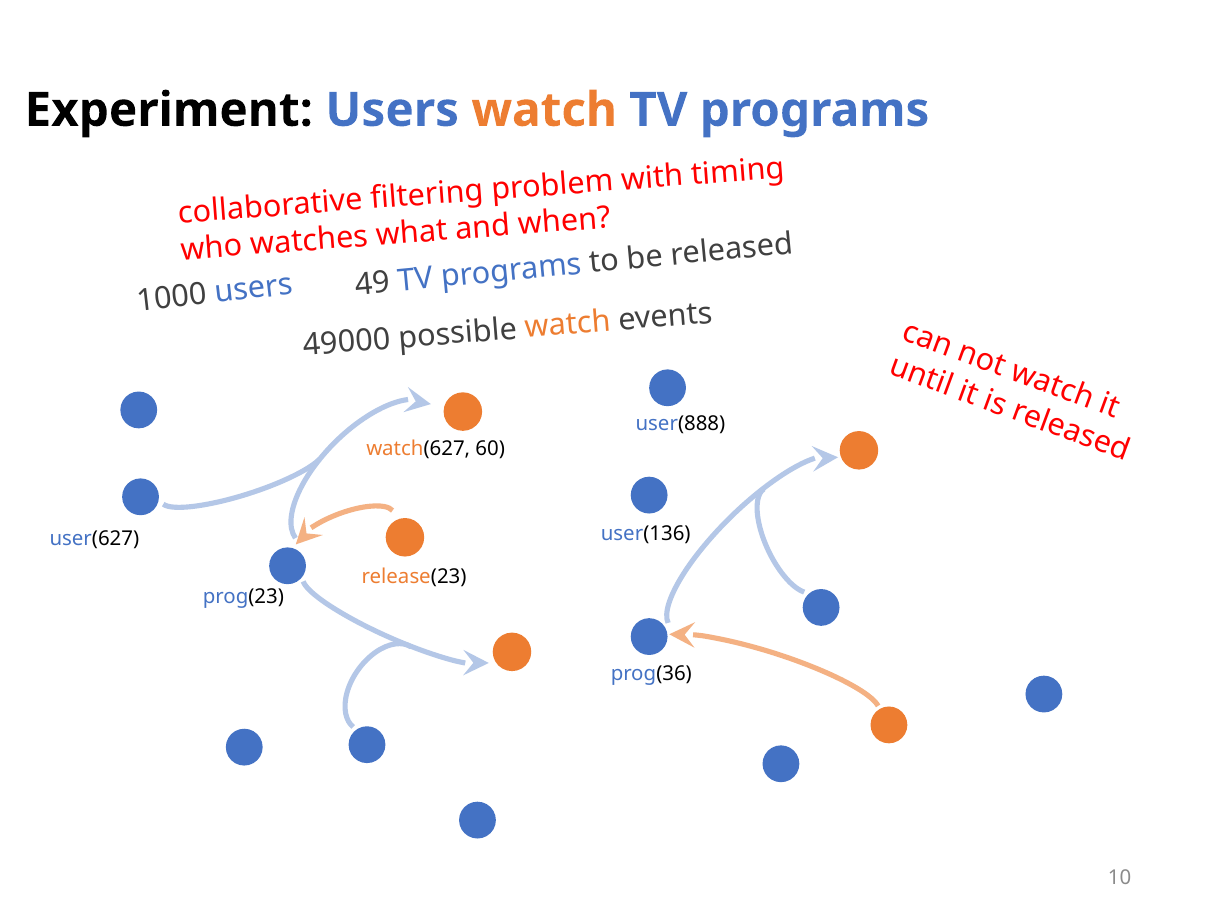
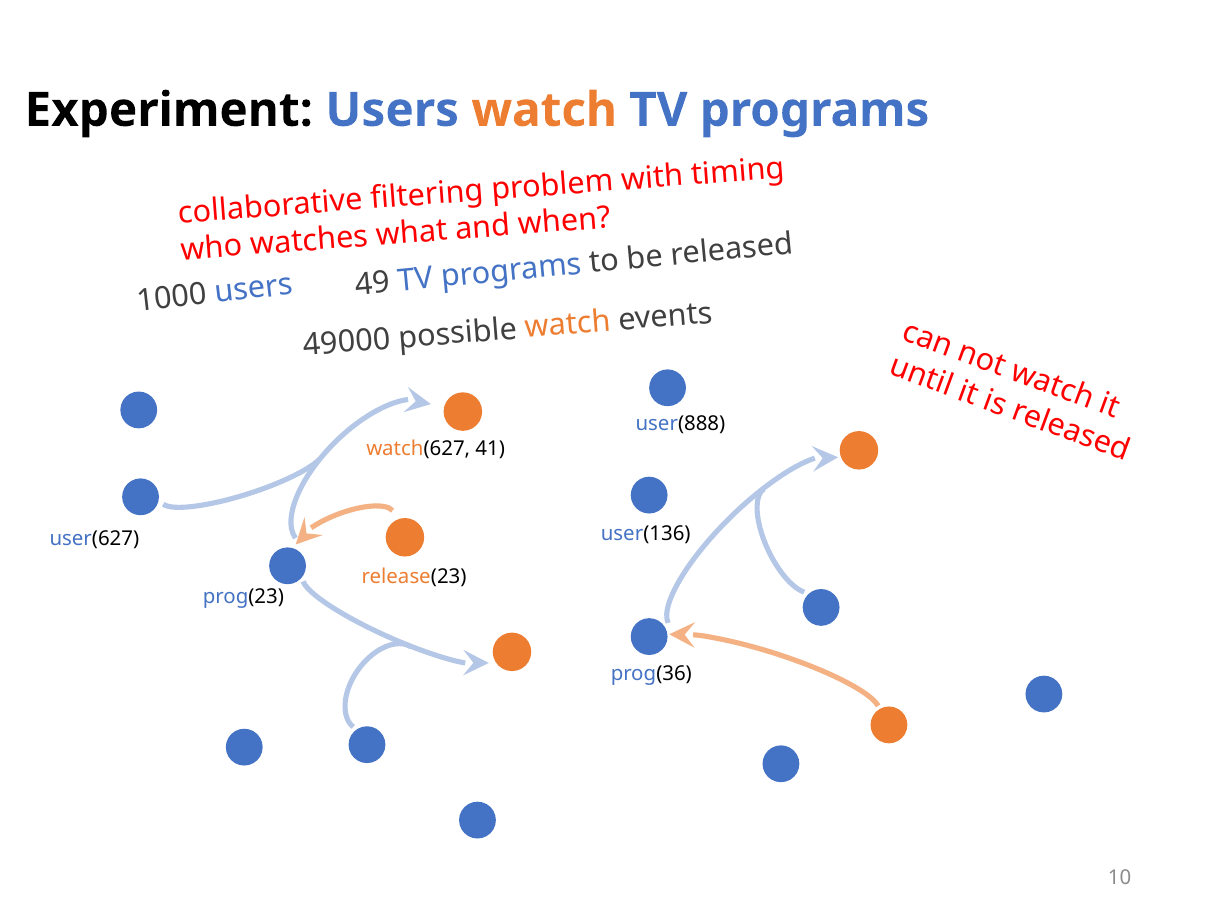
60: 60 -> 41
